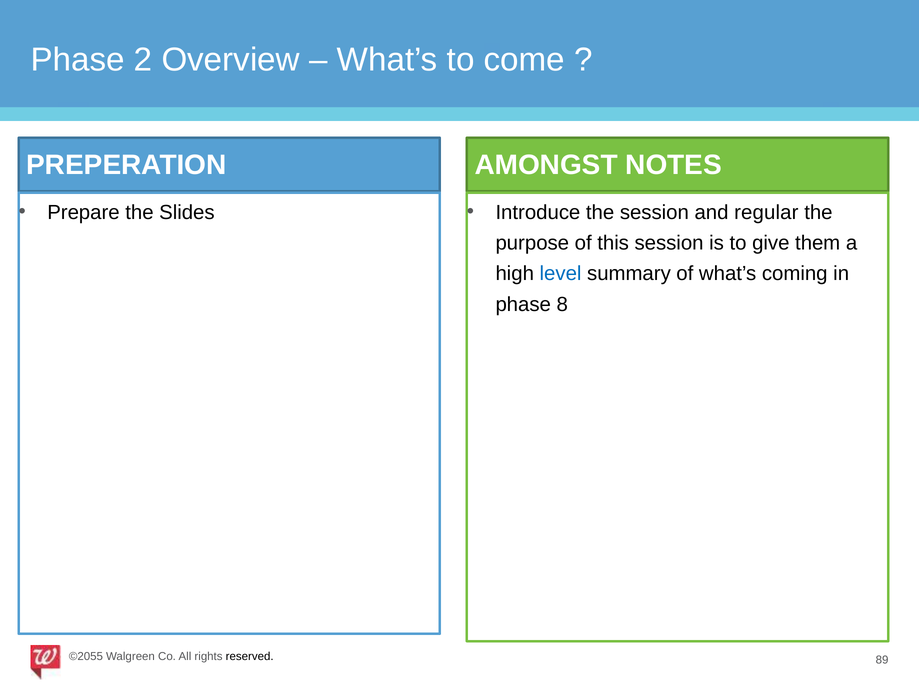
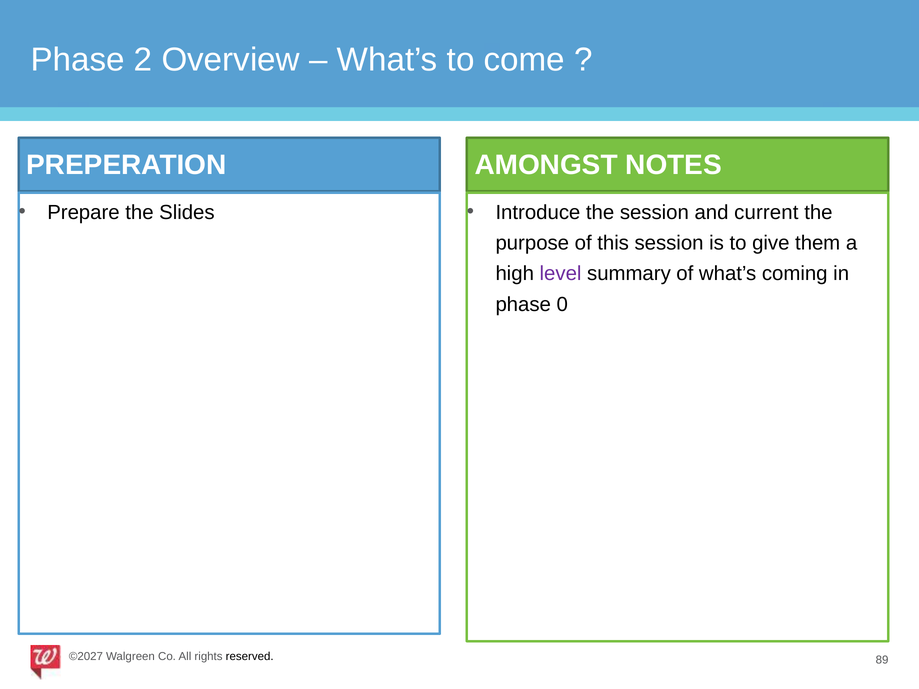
regular: regular -> current
level colour: blue -> purple
8: 8 -> 0
©2055: ©2055 -> ©2027
